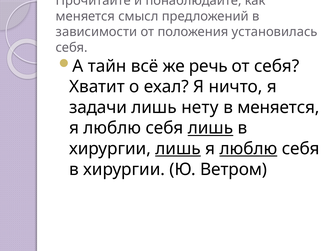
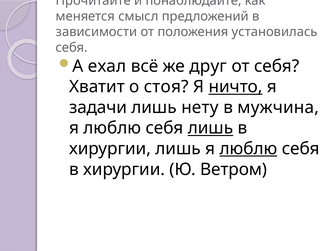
тайн: тайн -> ехал
речь: речь -> друг
ехал: ехал -> стоя
ничто underline: none -> present
в меняется: меняется -> мужчина
лишь at (178, 148) underline: present -> none
